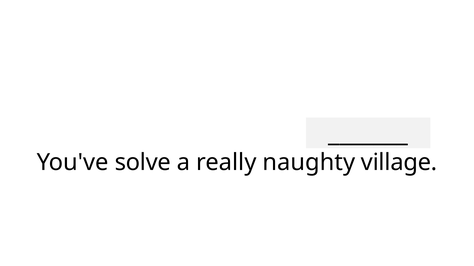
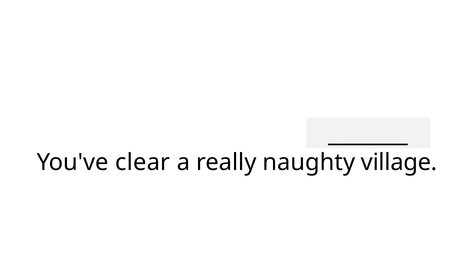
solve: solve -> clear
